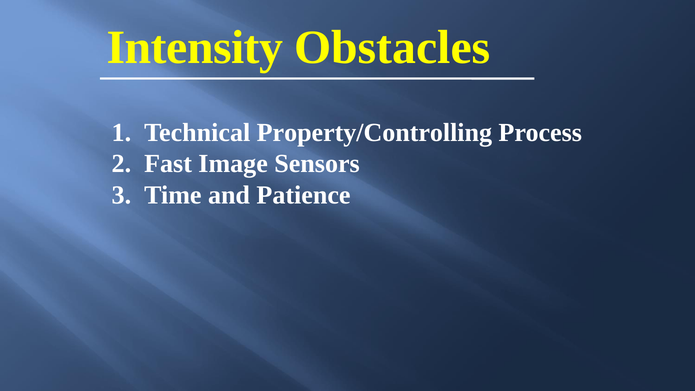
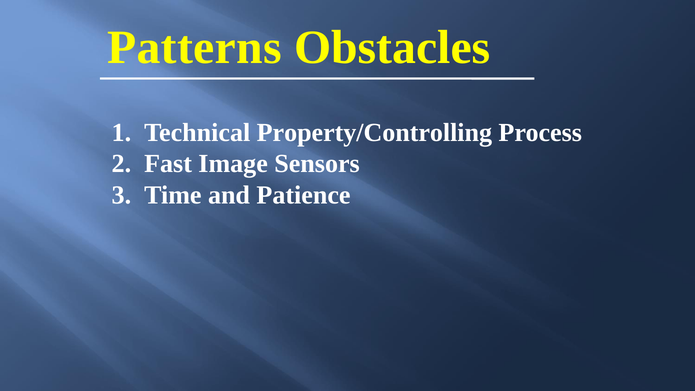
Intensity: Intensity -> Patterns
